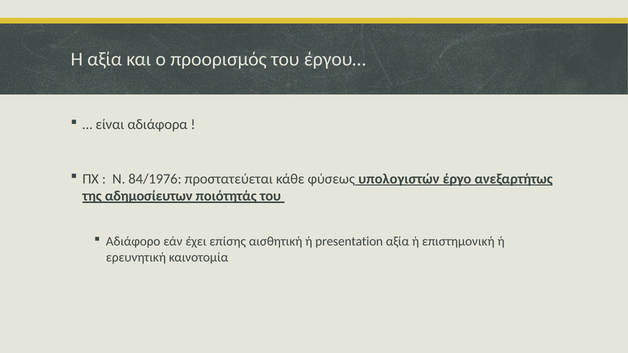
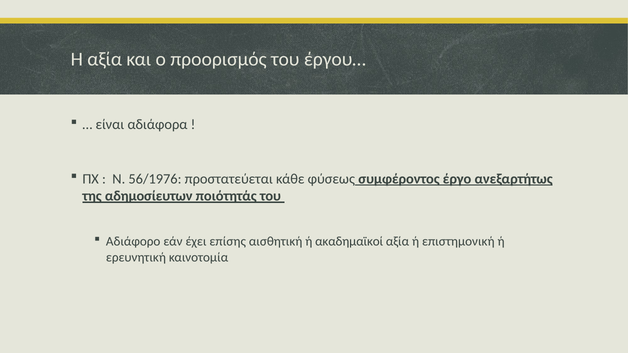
84/1976: 84/1976 -> 56/1976
υπολογιστών: υπολογιστών -> συμφέροντος
presentation: presentation -> ακαδημαϊκοί
